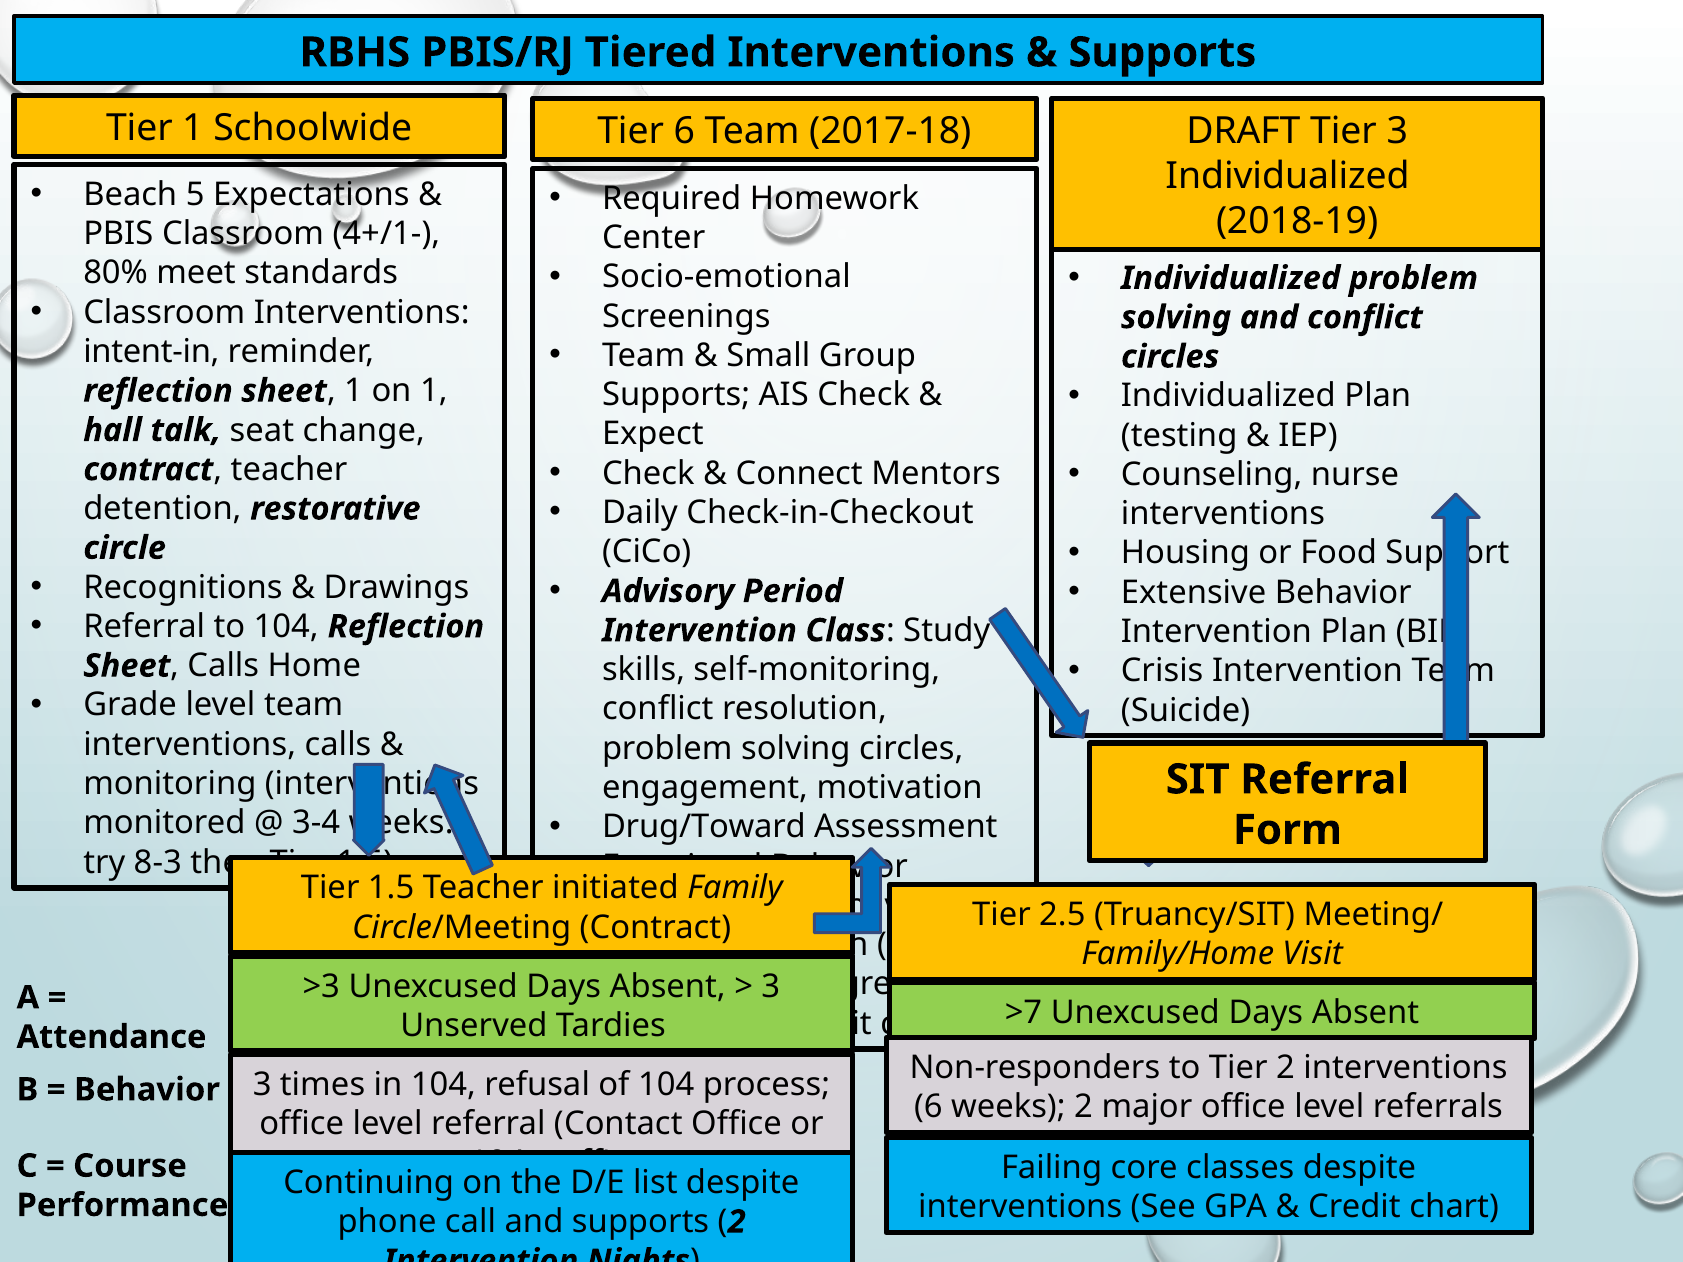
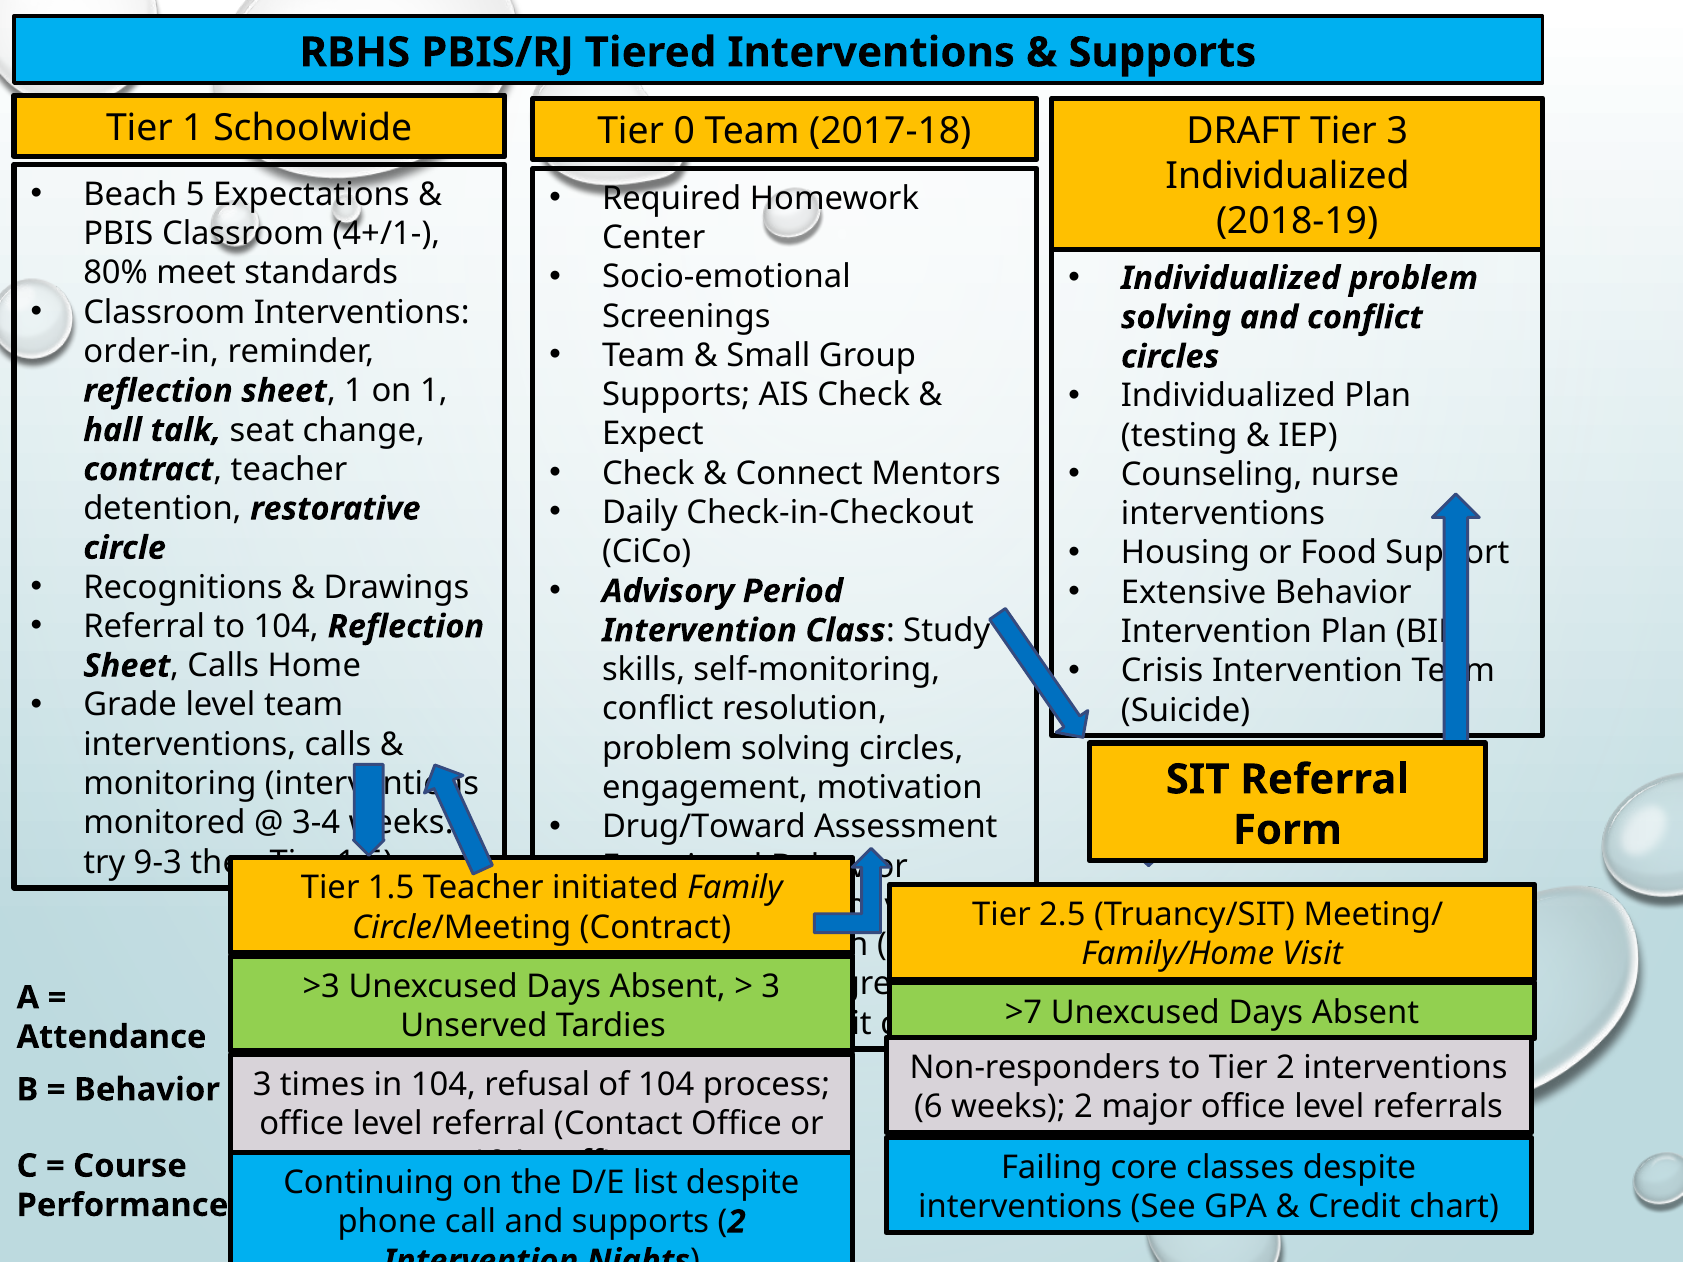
Tier 6: 6 -> 0
intent-in: intent-in -> order-in
8-3: 8-3 -> 9-3
